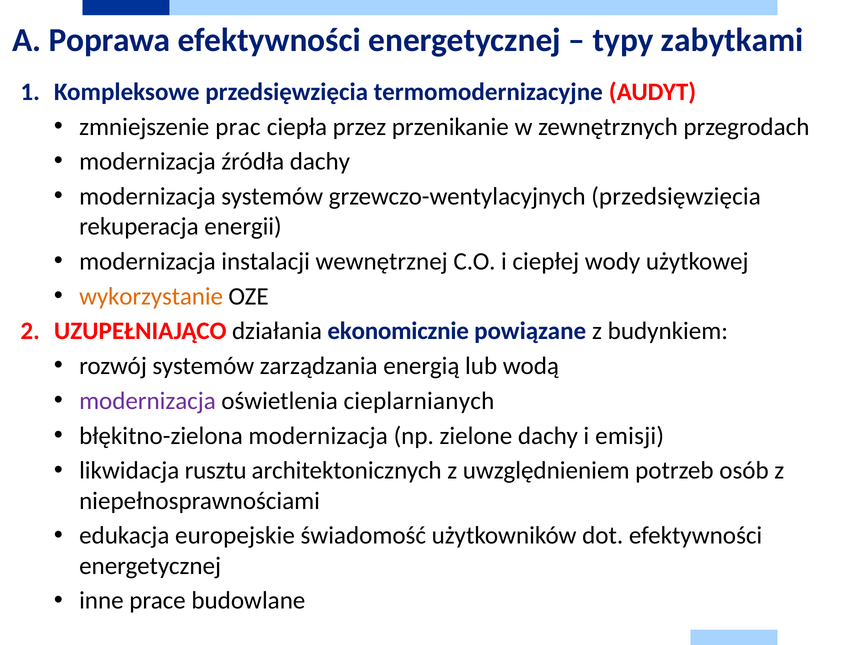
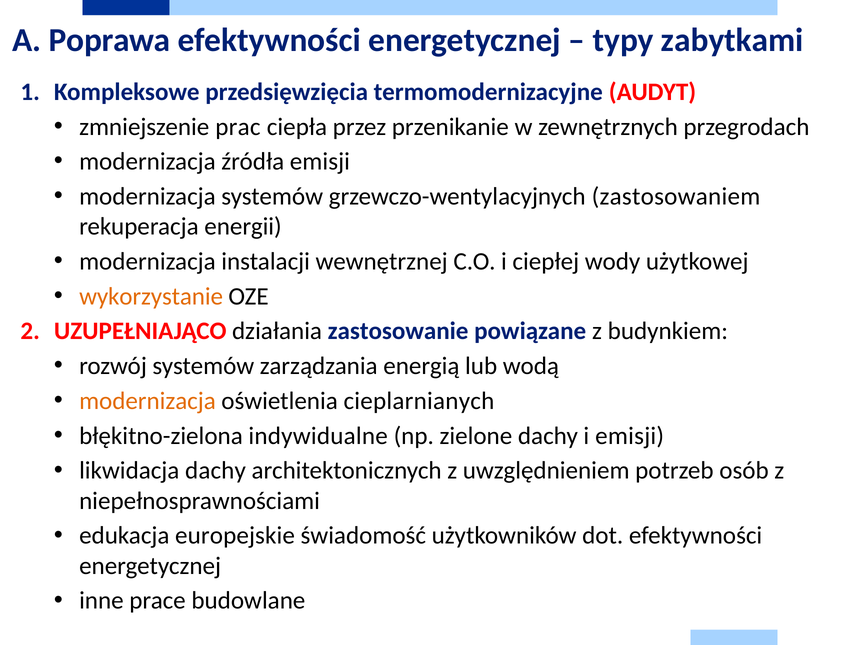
źródła dachy: dachy -> emisji
grzewczo-wentylacyjnych przedsięwzięcia: przedsięwzięcia -> zastosowaniem
ekonomicznie: ekonomicznie -> zastosowanie
modernizacja at (147, 401) colour: purple -> orange
błękitno-zielona modernizacja: modernizacja -> indywidualne
likwidacja rusztu: rusztu -> dachy
